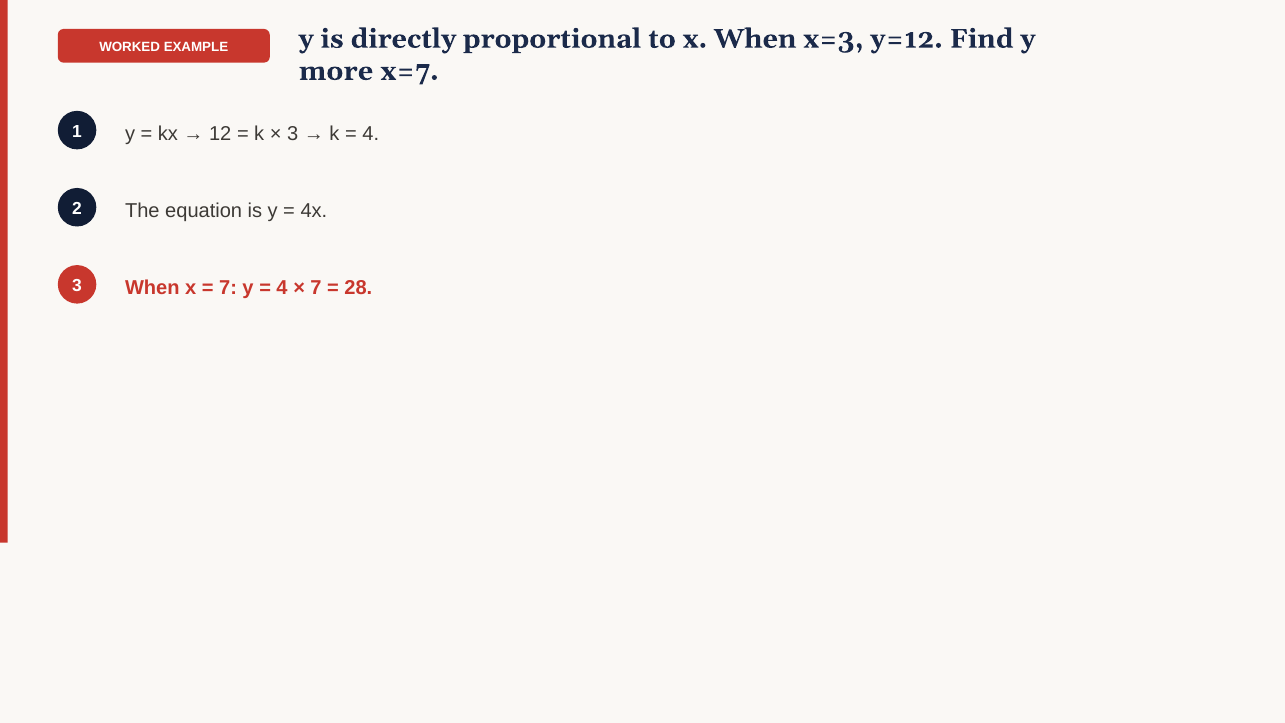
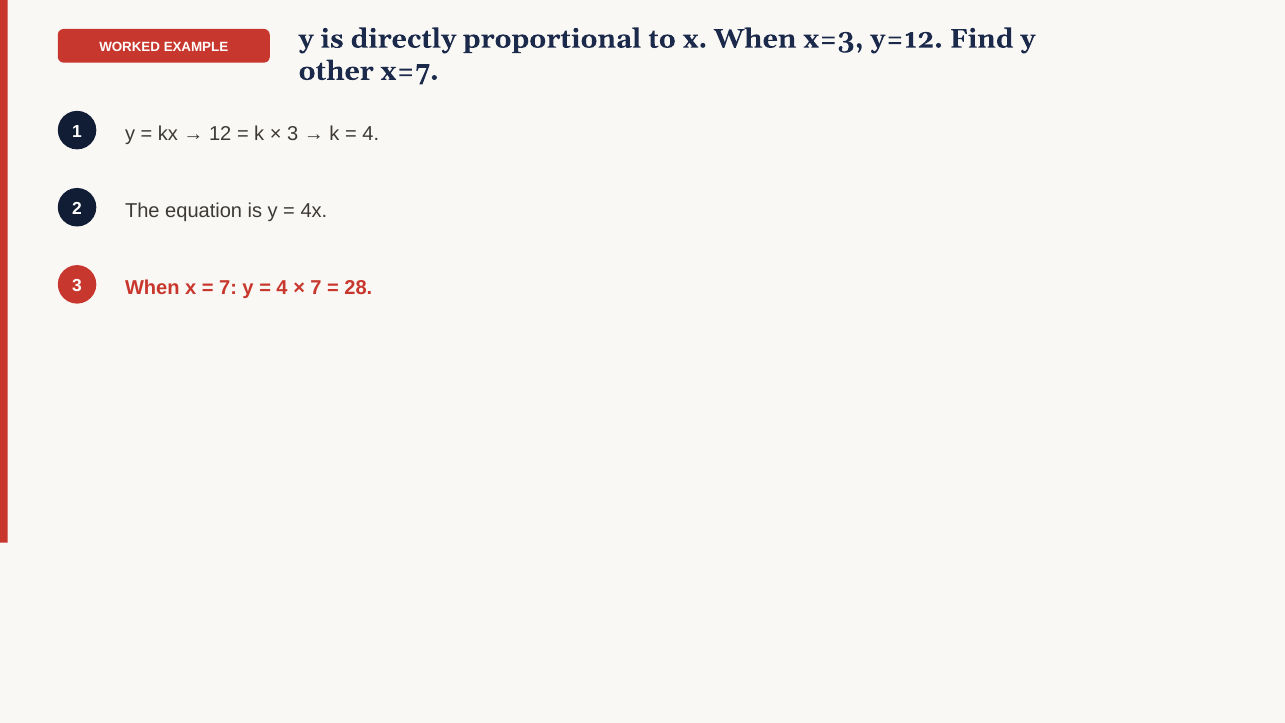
more: more -> other
